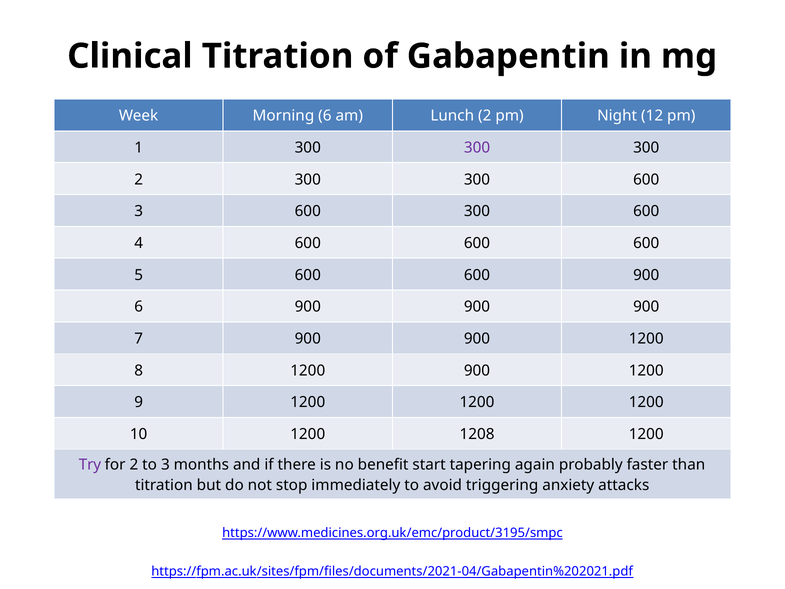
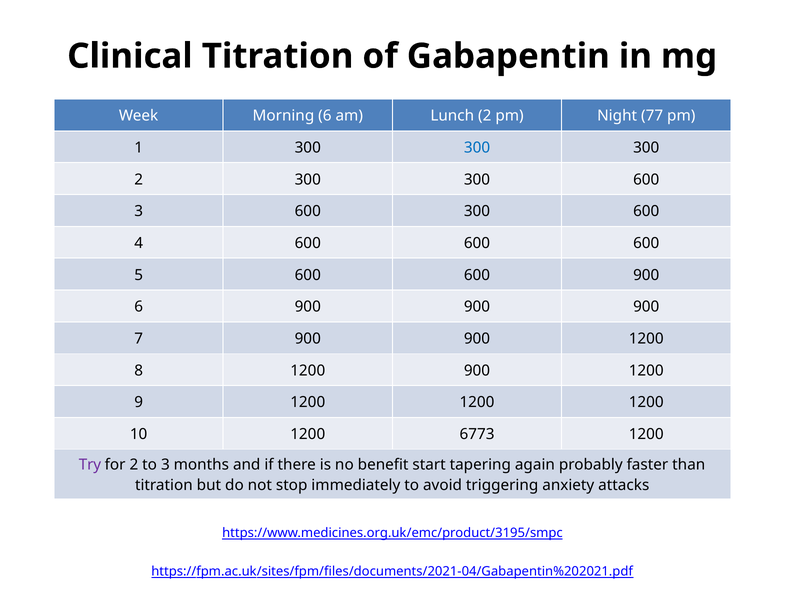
12: 12 -> 77
300 at (477, 148) colour: purple -> blue
1208: 1208 -> 6773
